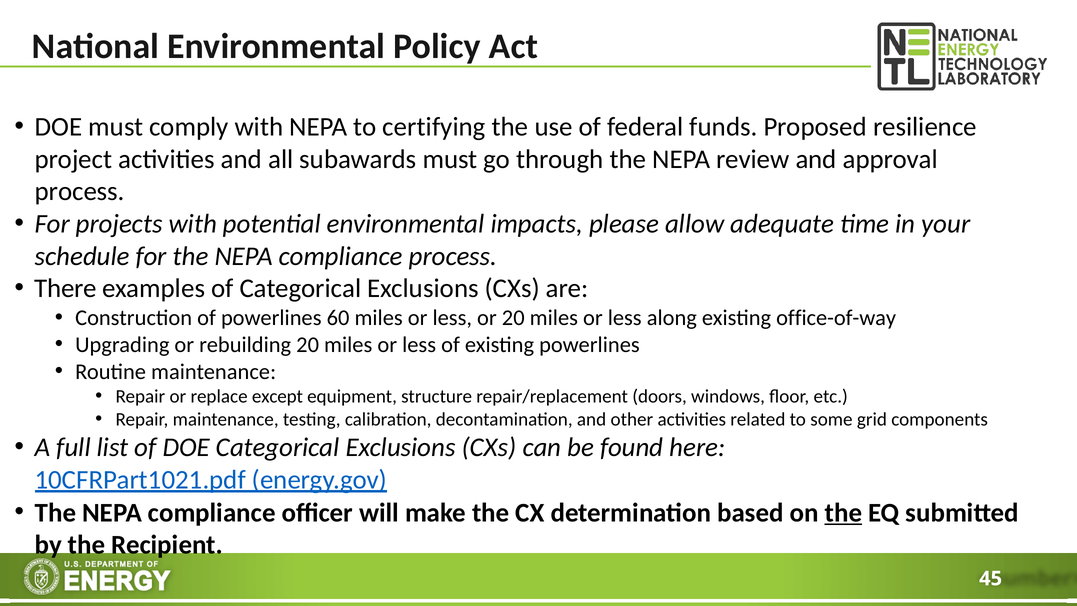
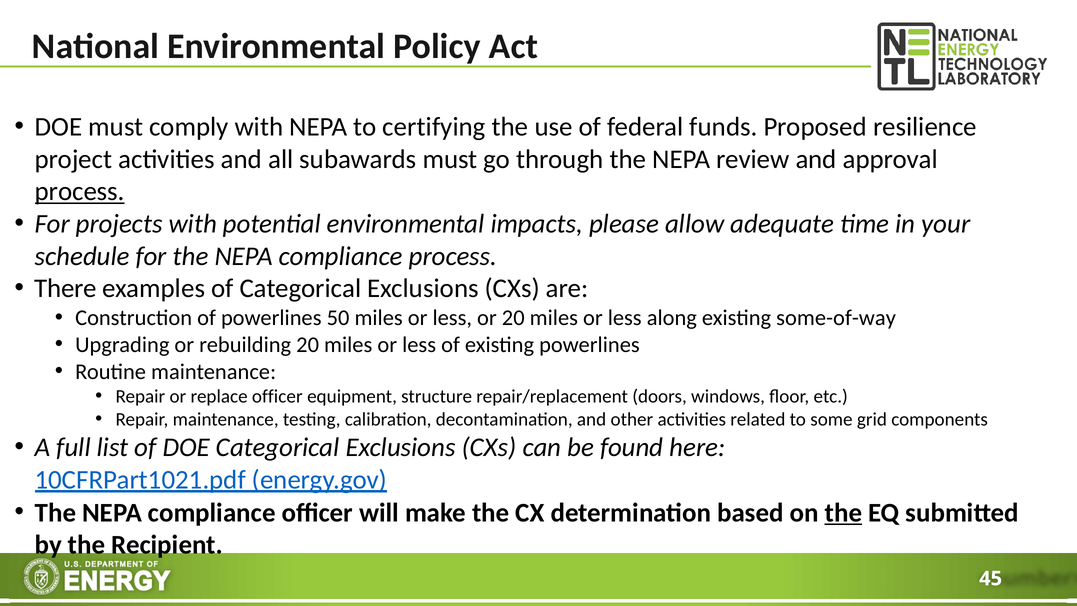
process at (80, 191) underline: none -> present
60: 60 -> 50
office-of-way: office-of-way -> some-of-way
replace except: except -> officer
